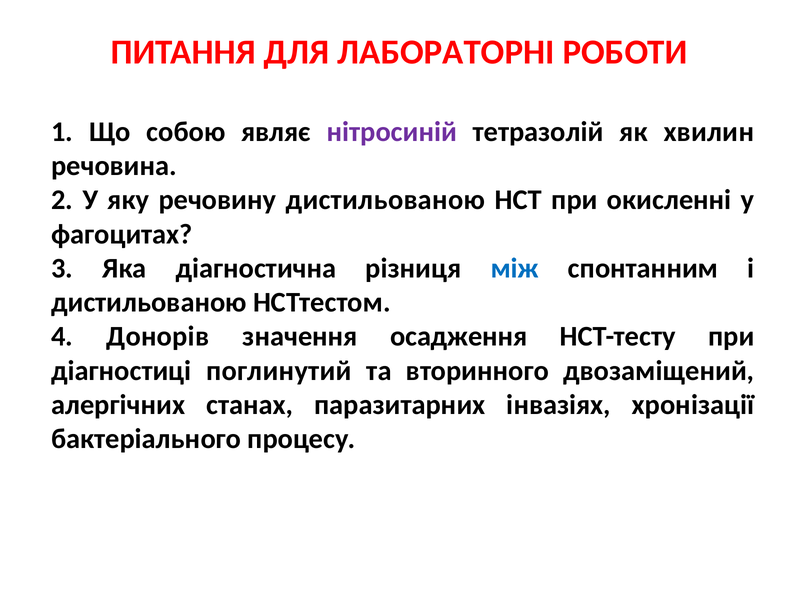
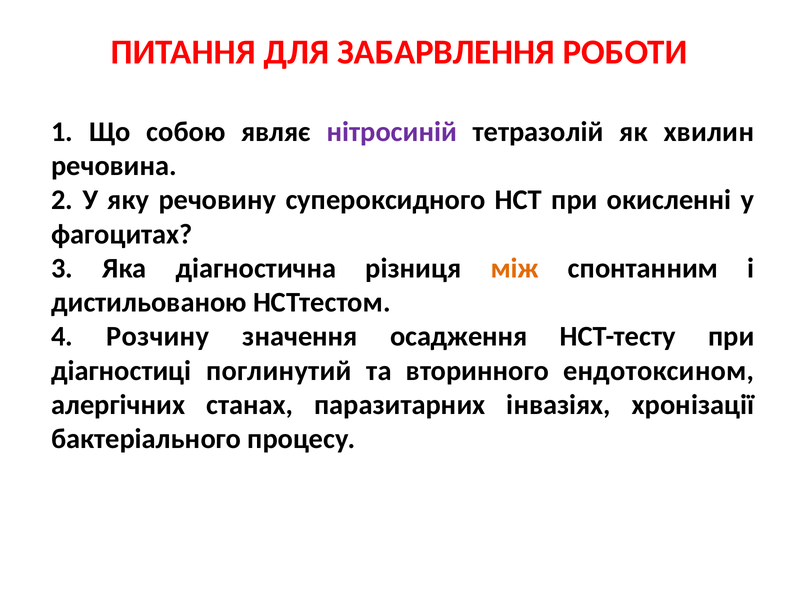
ЛАБОРАТОРНІ: ЛАБОРАТОРНІ -> ЗАБАРВЛЕННЯ
речовину дистильованою: дистильованою -> супероксидного
між colour: blue -> orange
Донорів: Донорів -> Розчину
двозаміщений: двозаміщений -> ендотоксином
